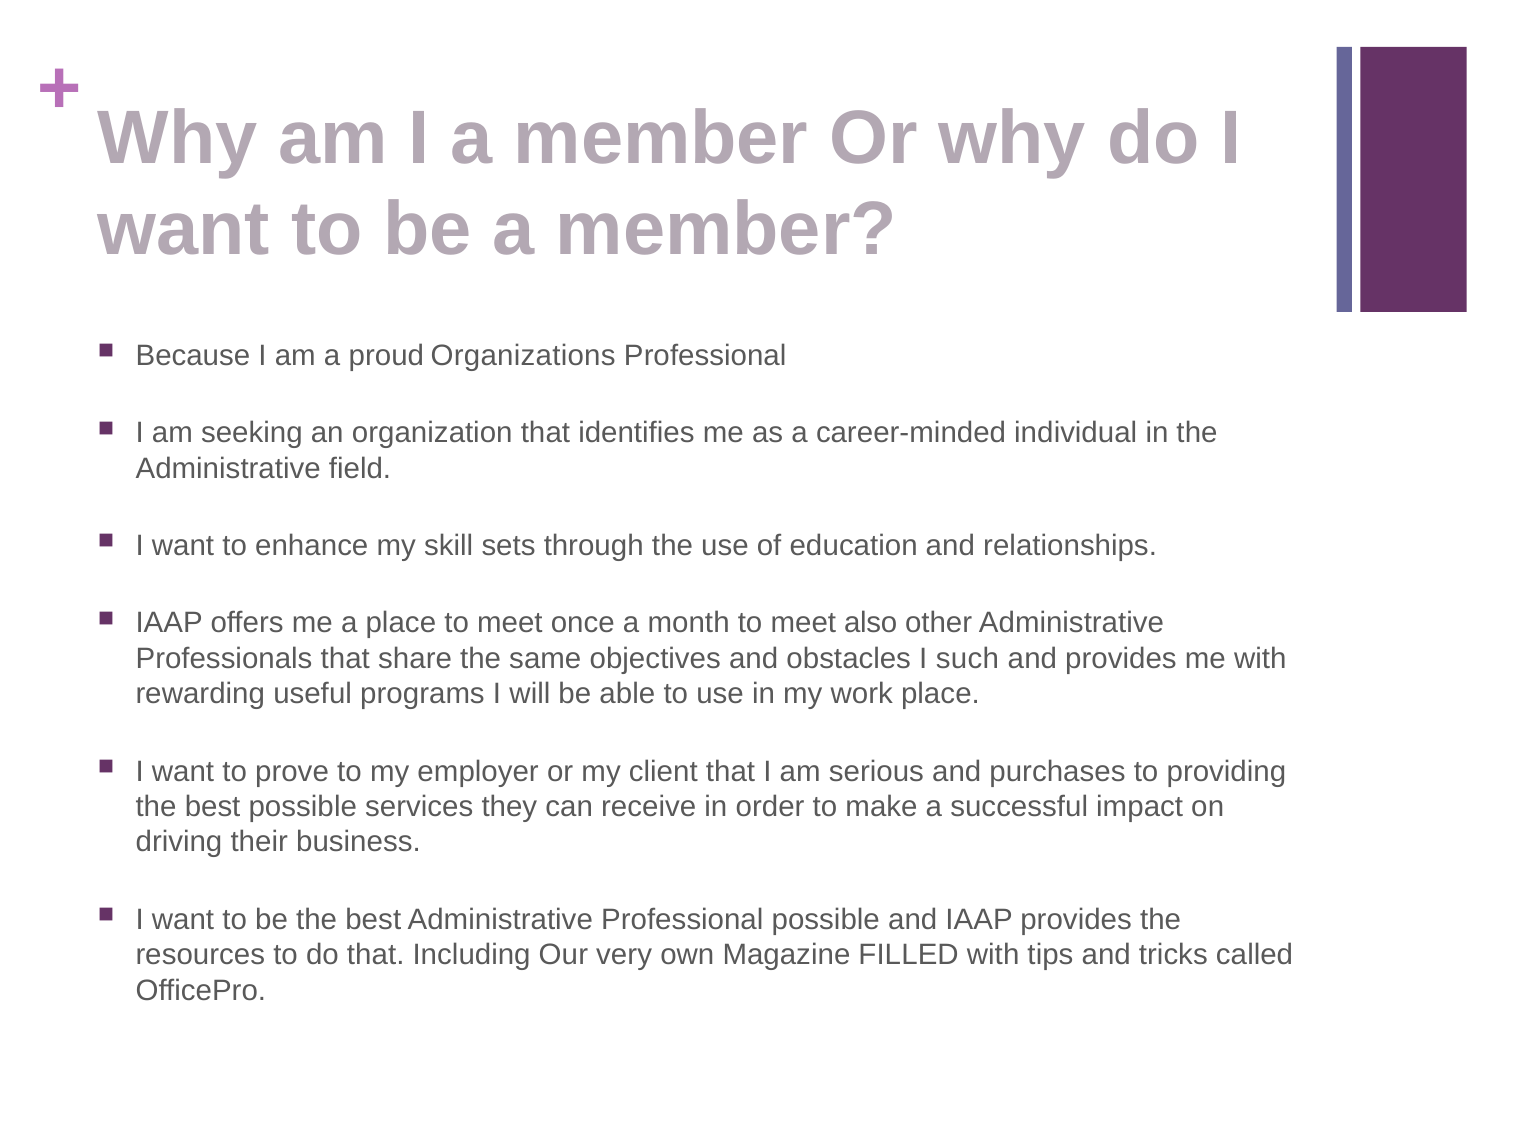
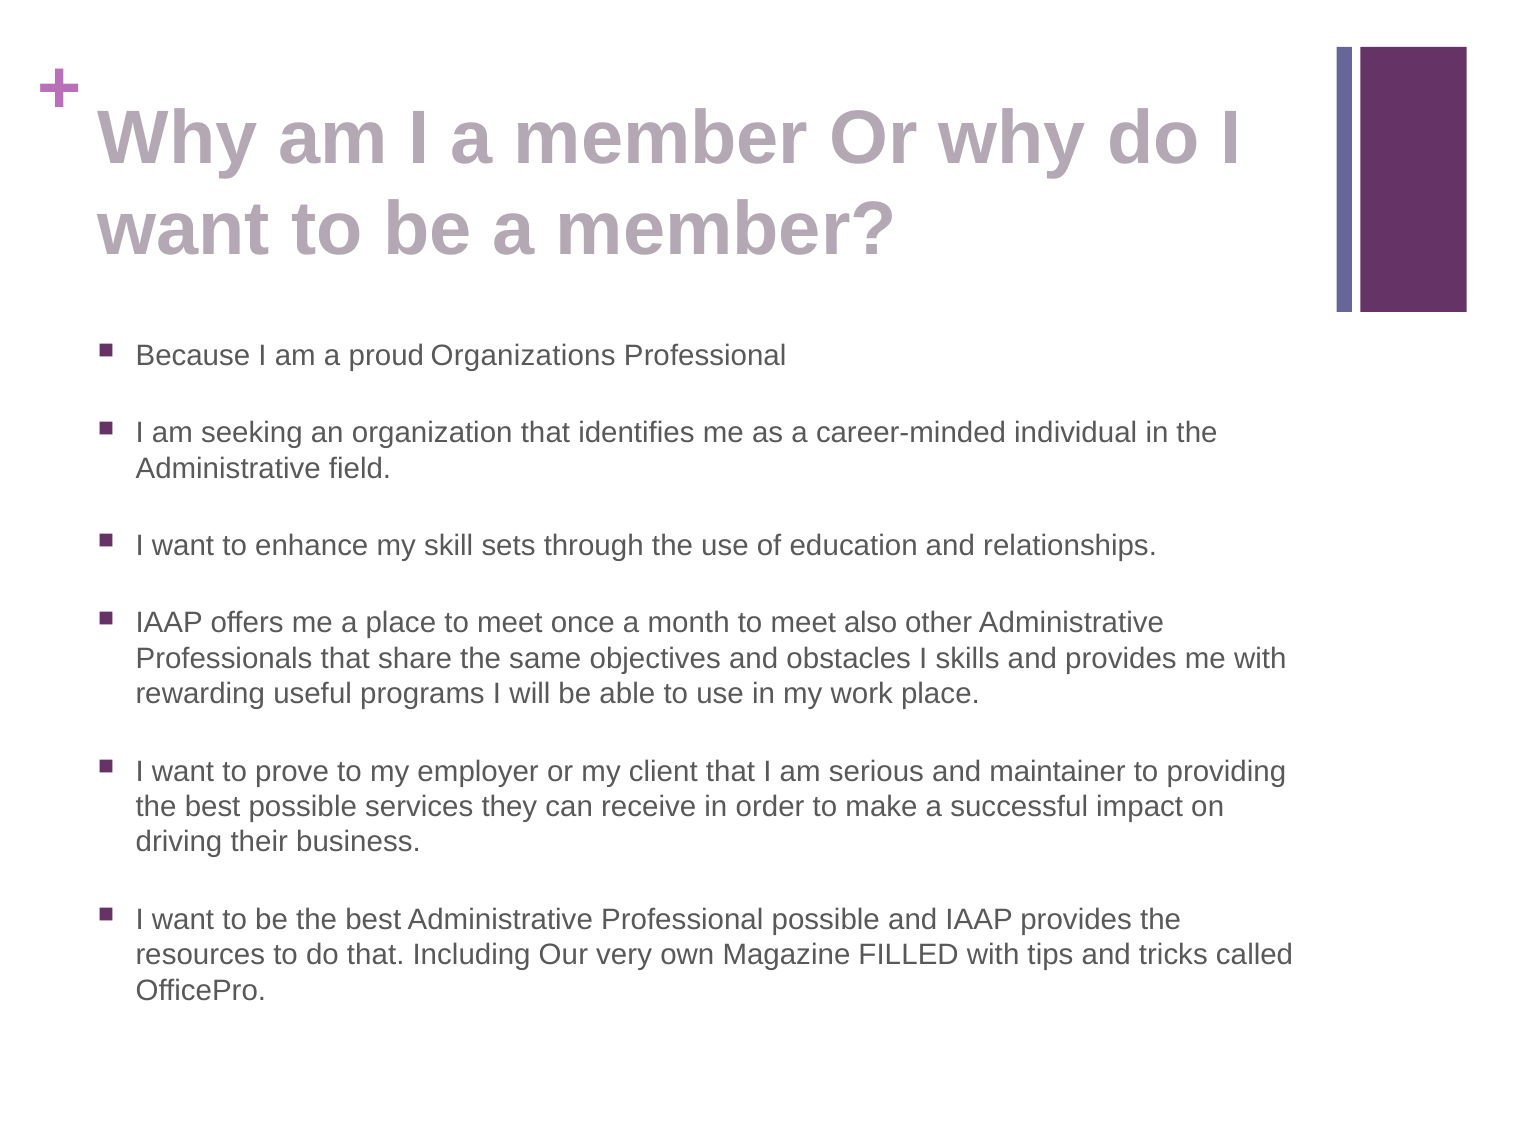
such: such -> skills
purchases: purchases -> maintainer
